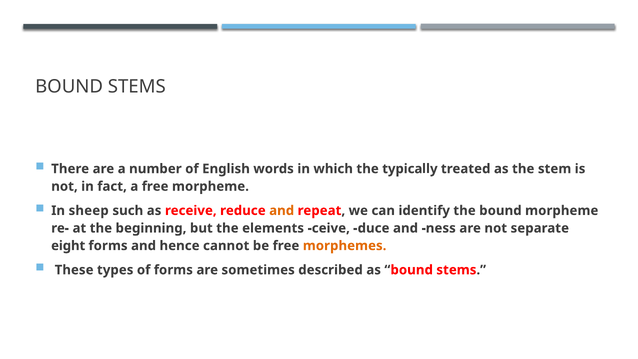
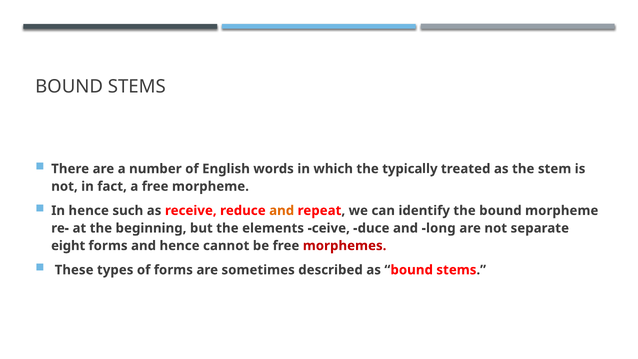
In sheep: sheep -> hence
ness: ness -> long
morphemes colour: orange -> red
